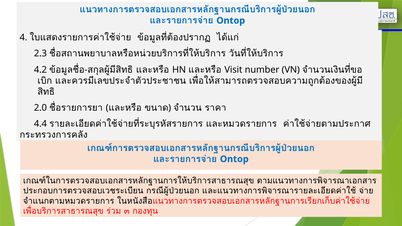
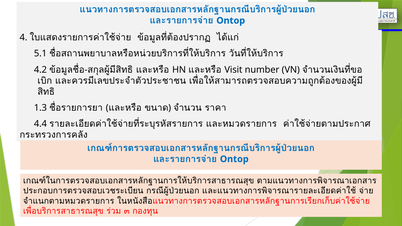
2.3: 2.3 -> 5.1
2.0: 2.0 -> 1.3
